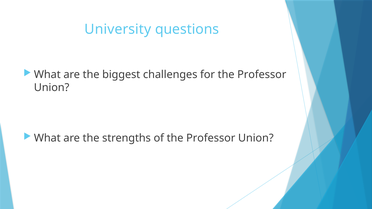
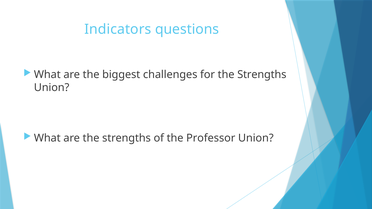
University: University -> Indicators
for the Professor: Professor -> Strengths
